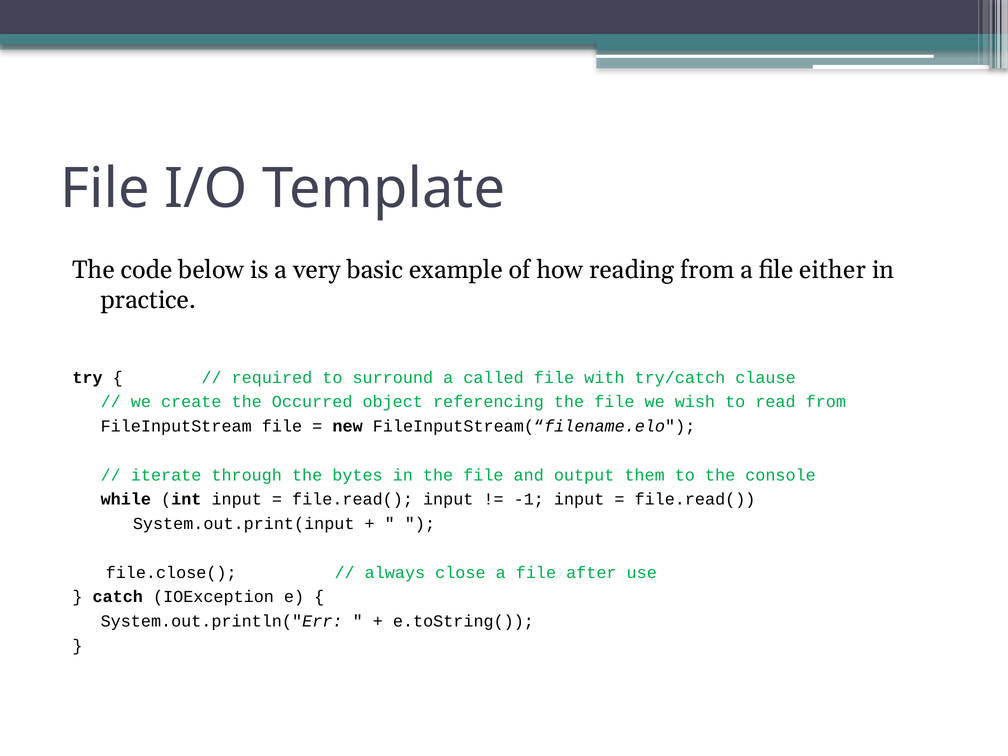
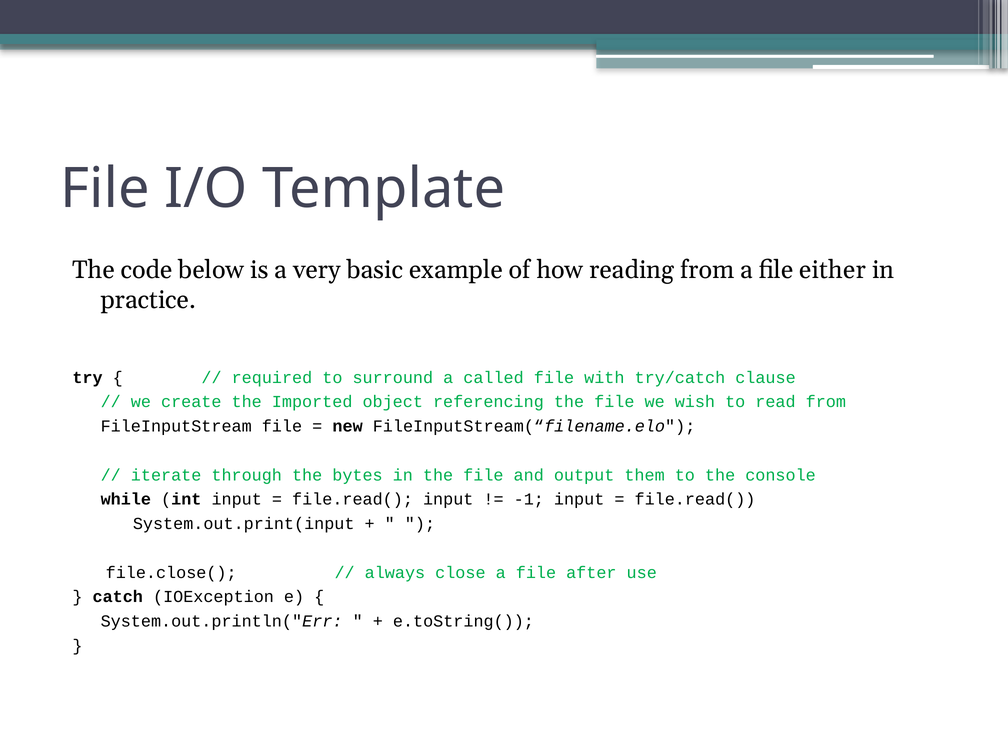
Occurred: Occurred -> Imported
